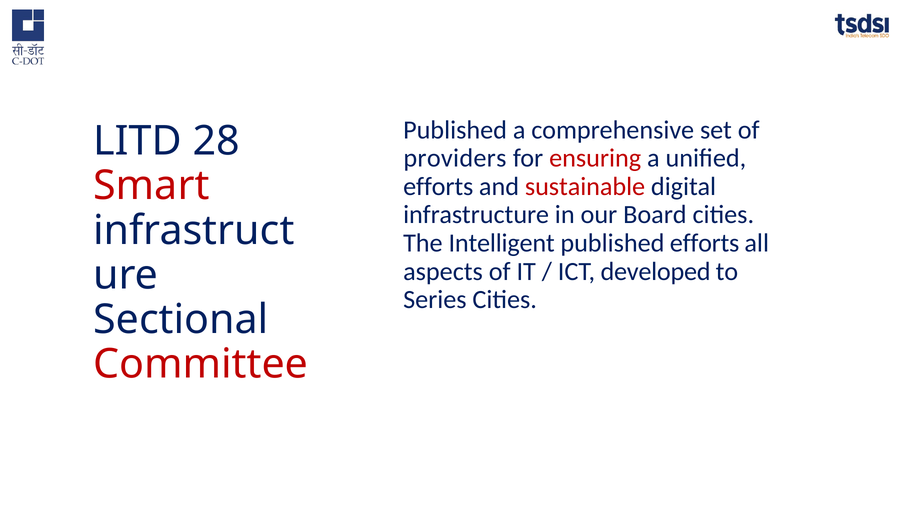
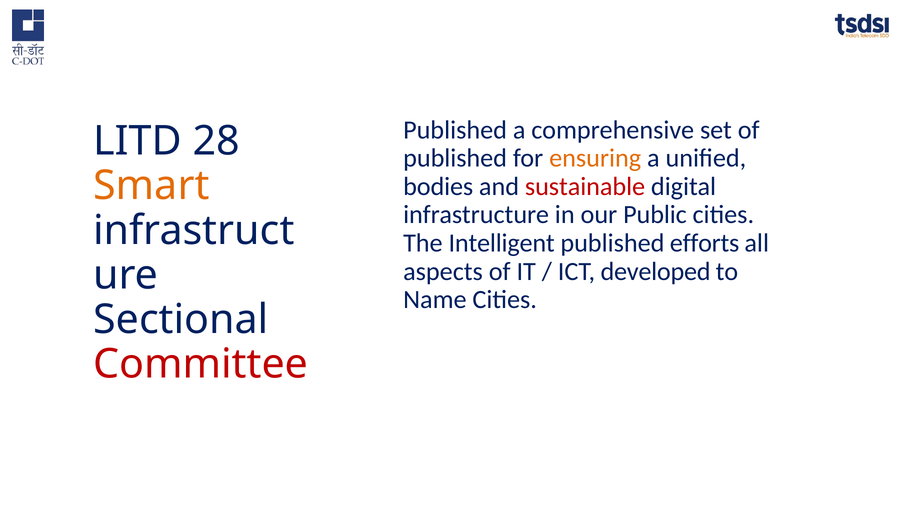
providers at (455, 158): providers -> published
ensuring colour: red -> orange
Smart colour: red -> orange
efforts at (438, 187): efforts -> bodies
Board: Board -> Public
Series: Series -> Name
